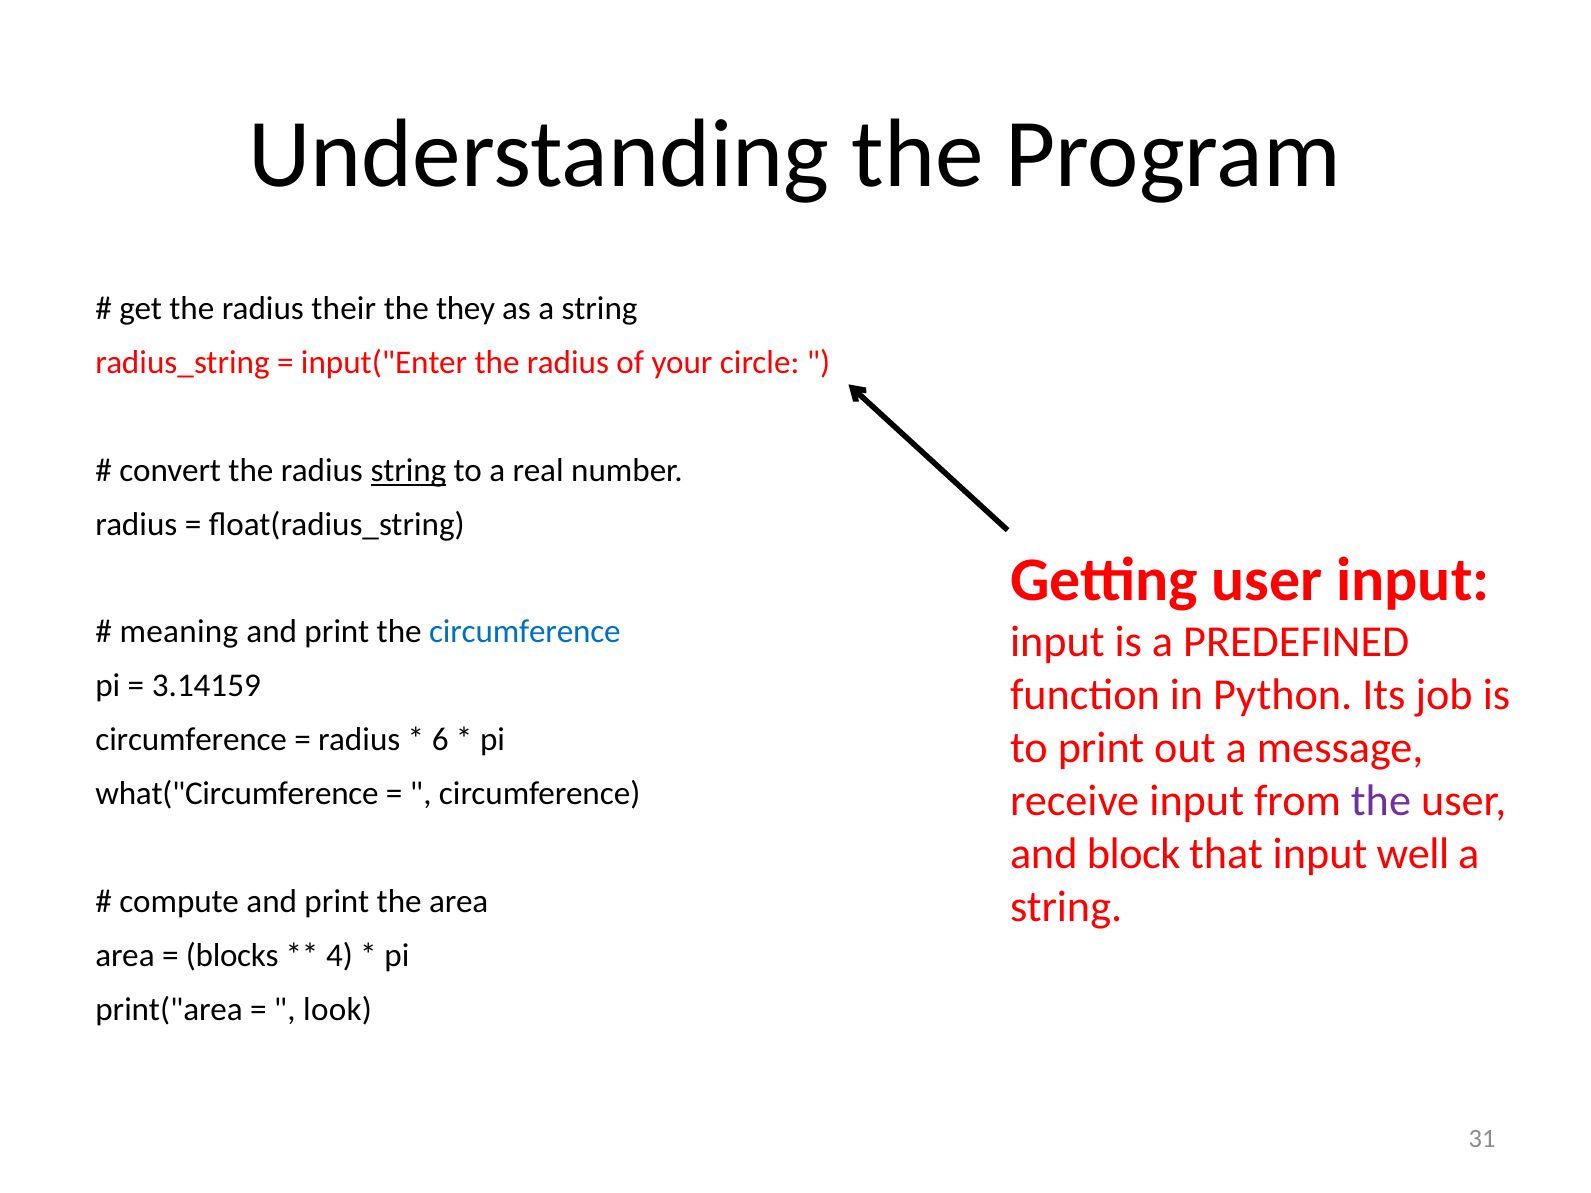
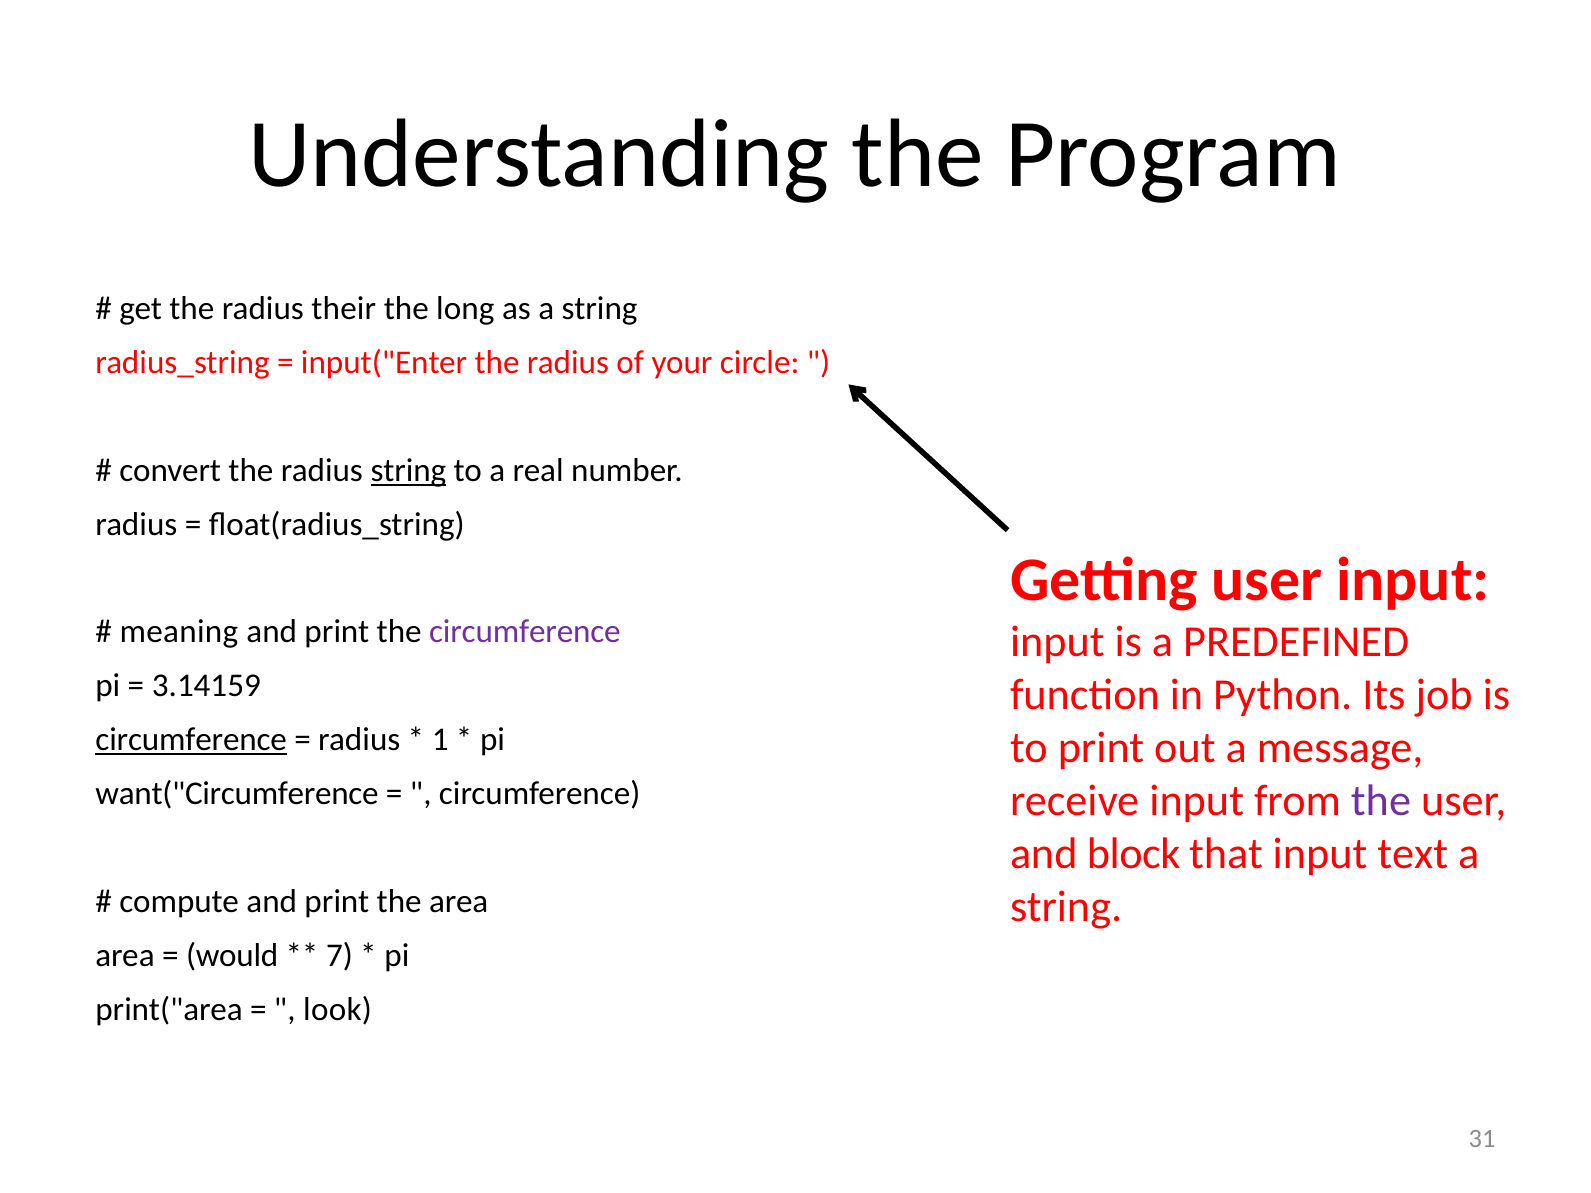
they: they -> long
circumference at (525, 632) colour: blue -> purple
circumference at (191, 740) underline: none -> present
6: 6 -> 1
what("Circumference: what("Circumference -> want("Circumference
well: well -> text
blocks: blocks -> would
4: 4 -> 7
